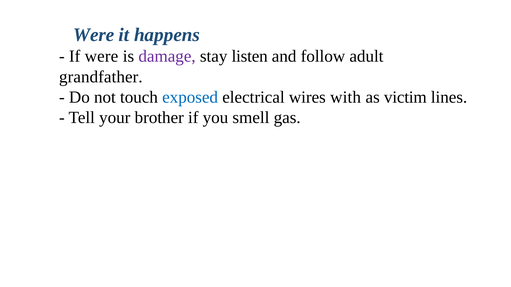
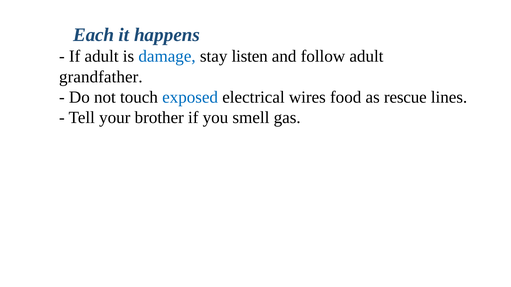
Were at (94, 35): Were -> Each
If were: were -> adult
damage colour: purple -> blue
with: with -> food
victim: victim -> rescue
